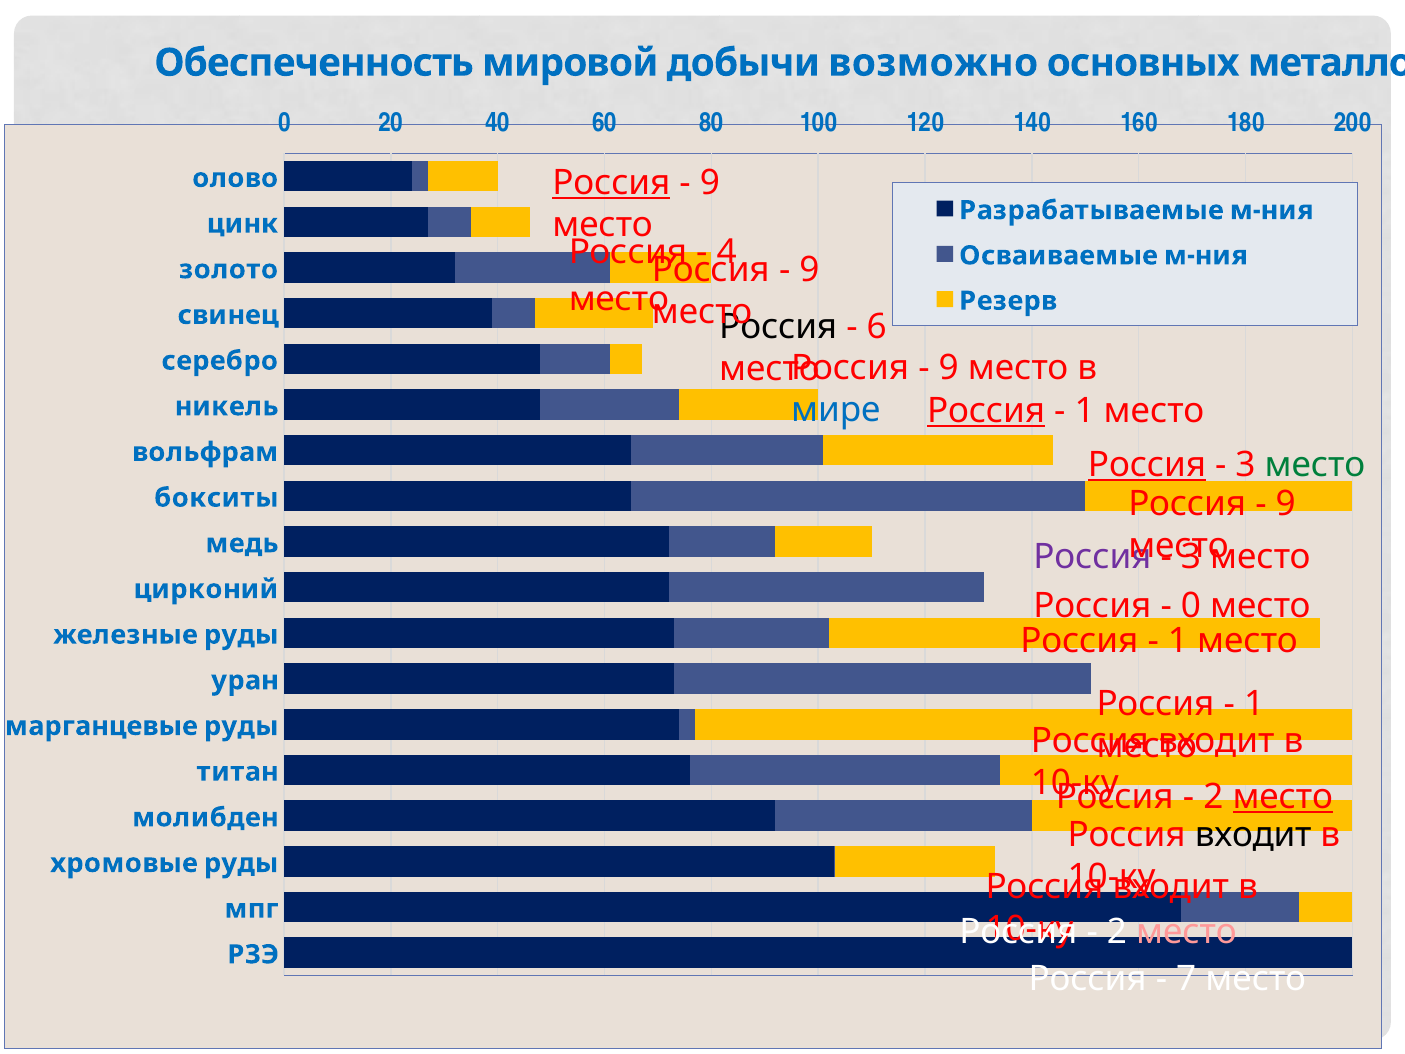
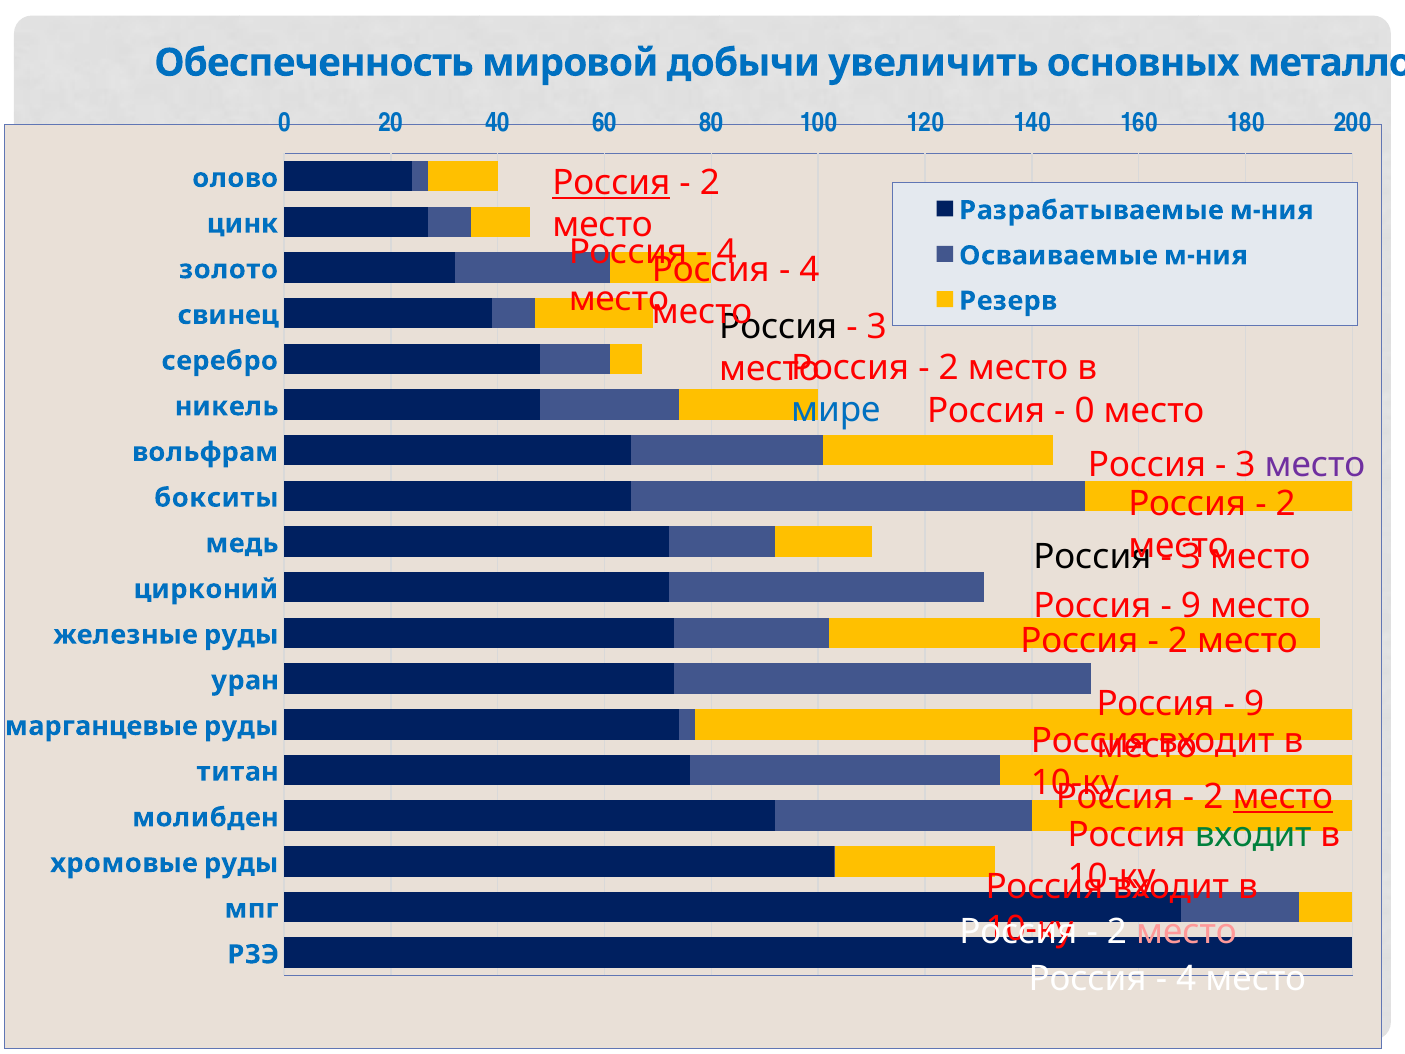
возможно: возможно -> увеличить
9 at (710, 183): 9 -> 2
9 at (809, 270): 9 -> 4
6 at (877, 326): 6 -> 3
9 at (949, 368): 9 -> 2
Россия at (986, 411) underline: present -> none
1 at (1085, 411): 1 -> 0
Россия at (1147, 465) underline: present -> none
место at (1315, 465) colour: green -> purple
9 at (1286, 504): 9 -> 2
Россия at (1092, 557) colour: purple -> black
0 at (1191, 606): 0 -> 9
1 at (1178, 640): 1 -> 2
1 at (1254, 704): 1 -> 9
входит at (1253, 835) colour: black -> green
7 at (1186, 979): 7 -> 4
